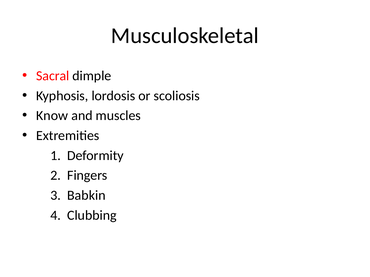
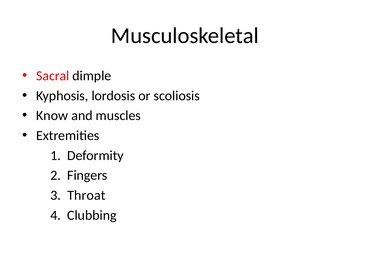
Babkin: Babkin -> Throat
